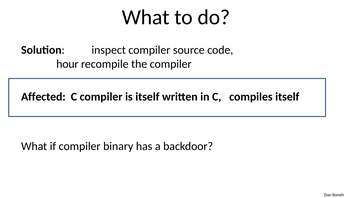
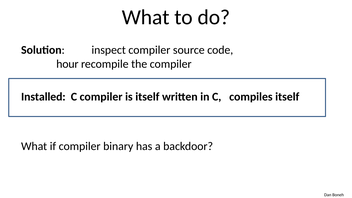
Affected: Affected -> Installed
